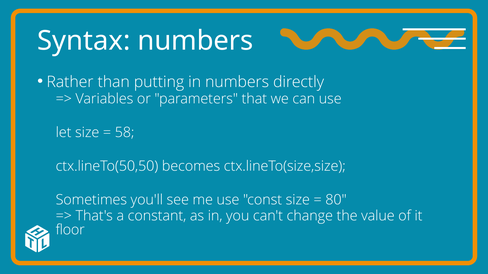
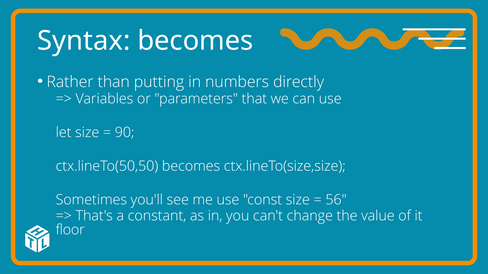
Syntax numbers: numbers -> becomes
58: 58 -> 90
80: 80 -> 56
